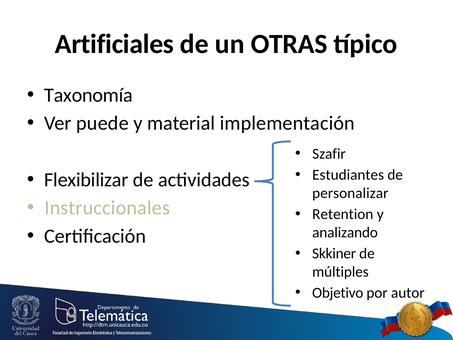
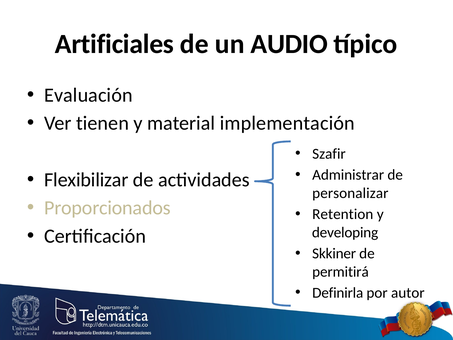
OTRAS: OTRAS -> AUDIO
Taxonomía: Taxonomía -> Evaluación
puede: puede -> tienen
Estudiantes: Estudiantes -> Administrar
Instruccionales: Instruccionales -> Proporcionados
analizando: analizando -> developing
múltiples: múltiples -> permitirá
Objetivo: Objetivo -> Definirla
